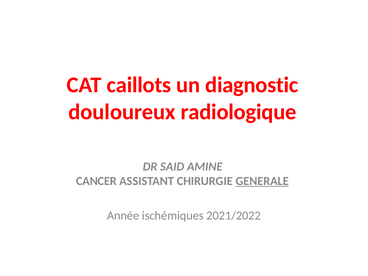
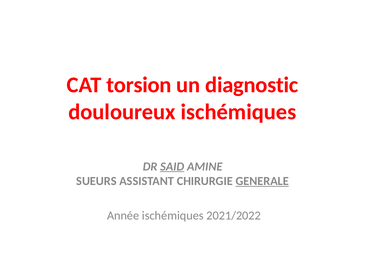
caillots: caillots -> torsion
douloureux radiologique: radiologique -> ischémiques
SAID underline: none -> present
CANCER: CANCER -> SUEURS
